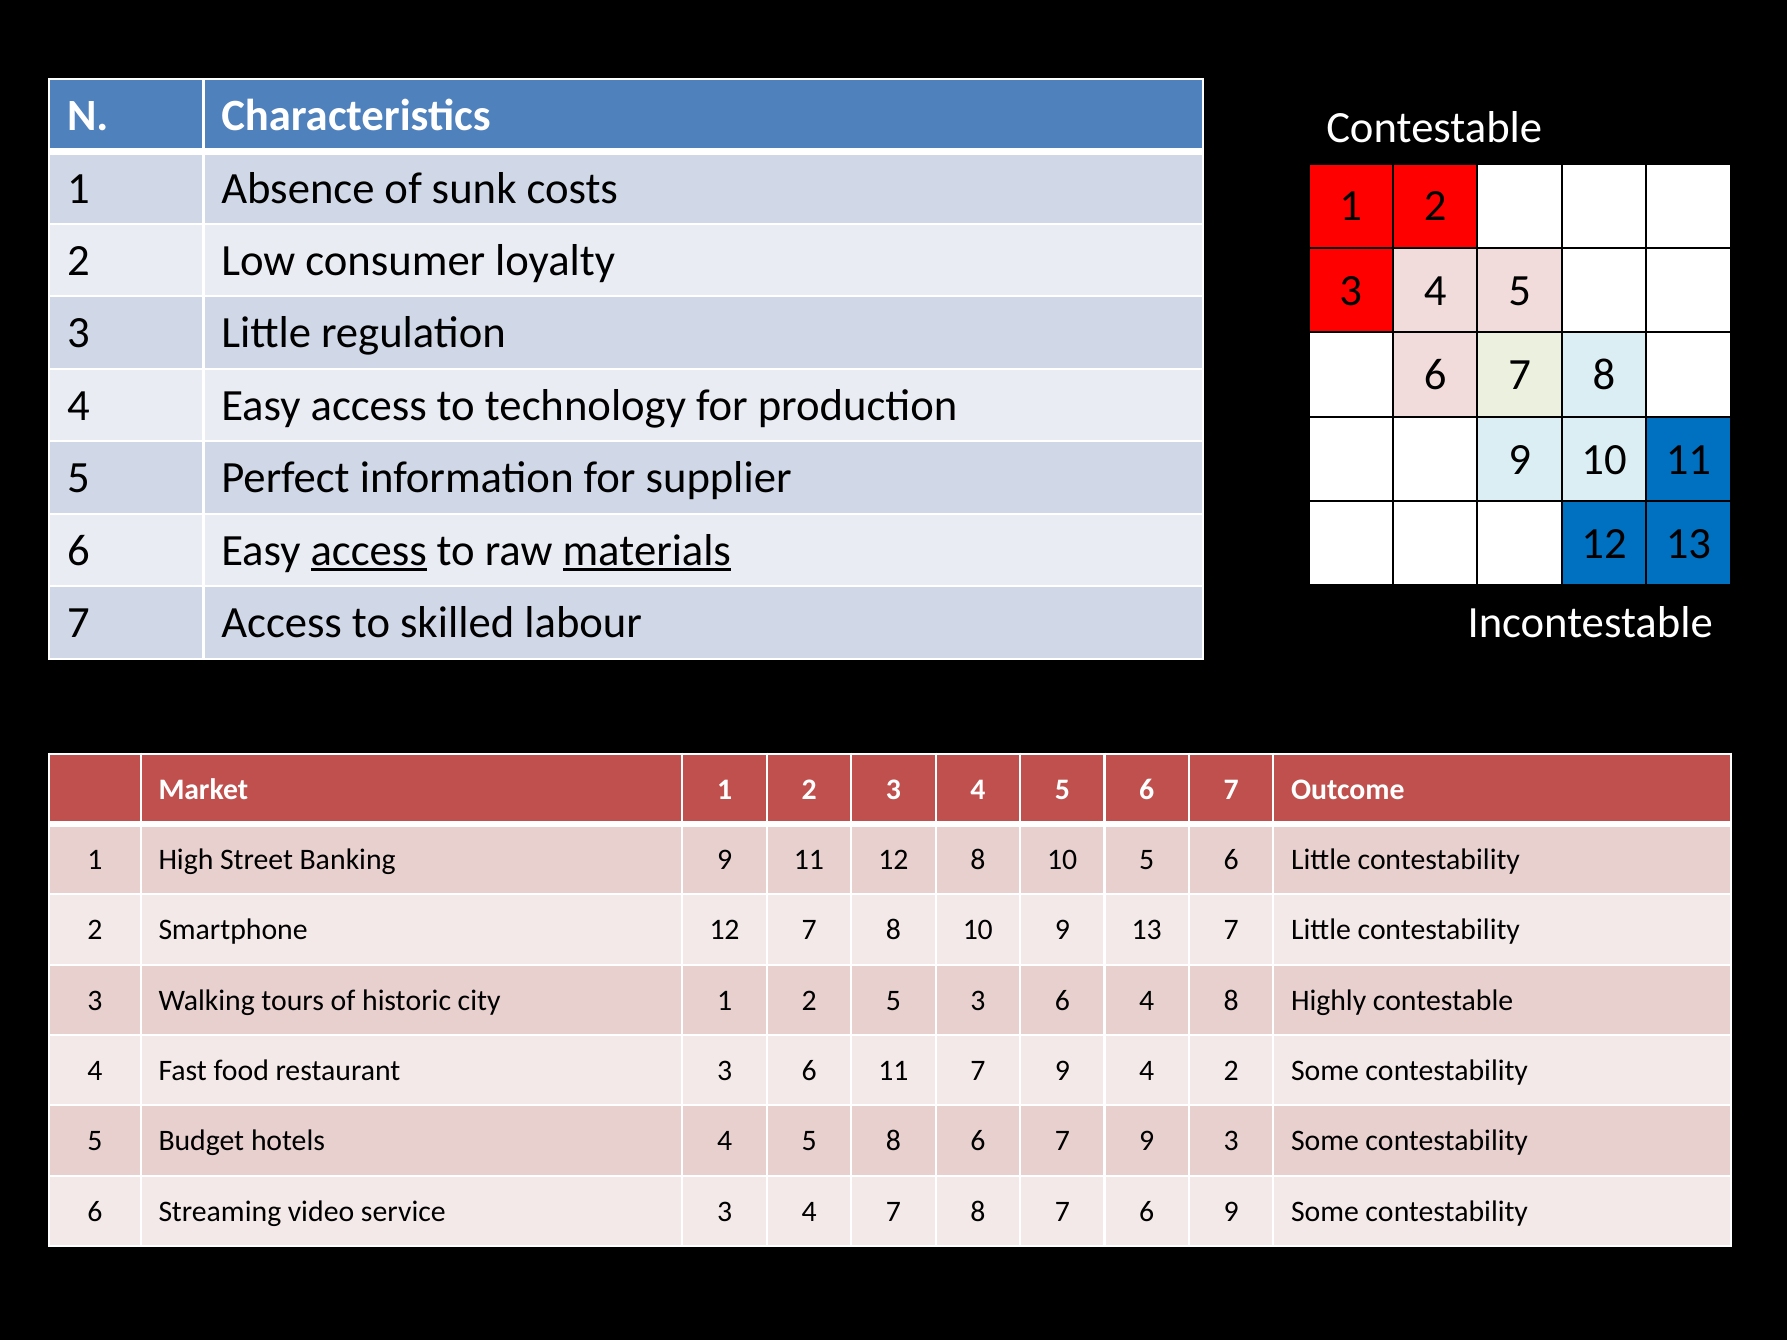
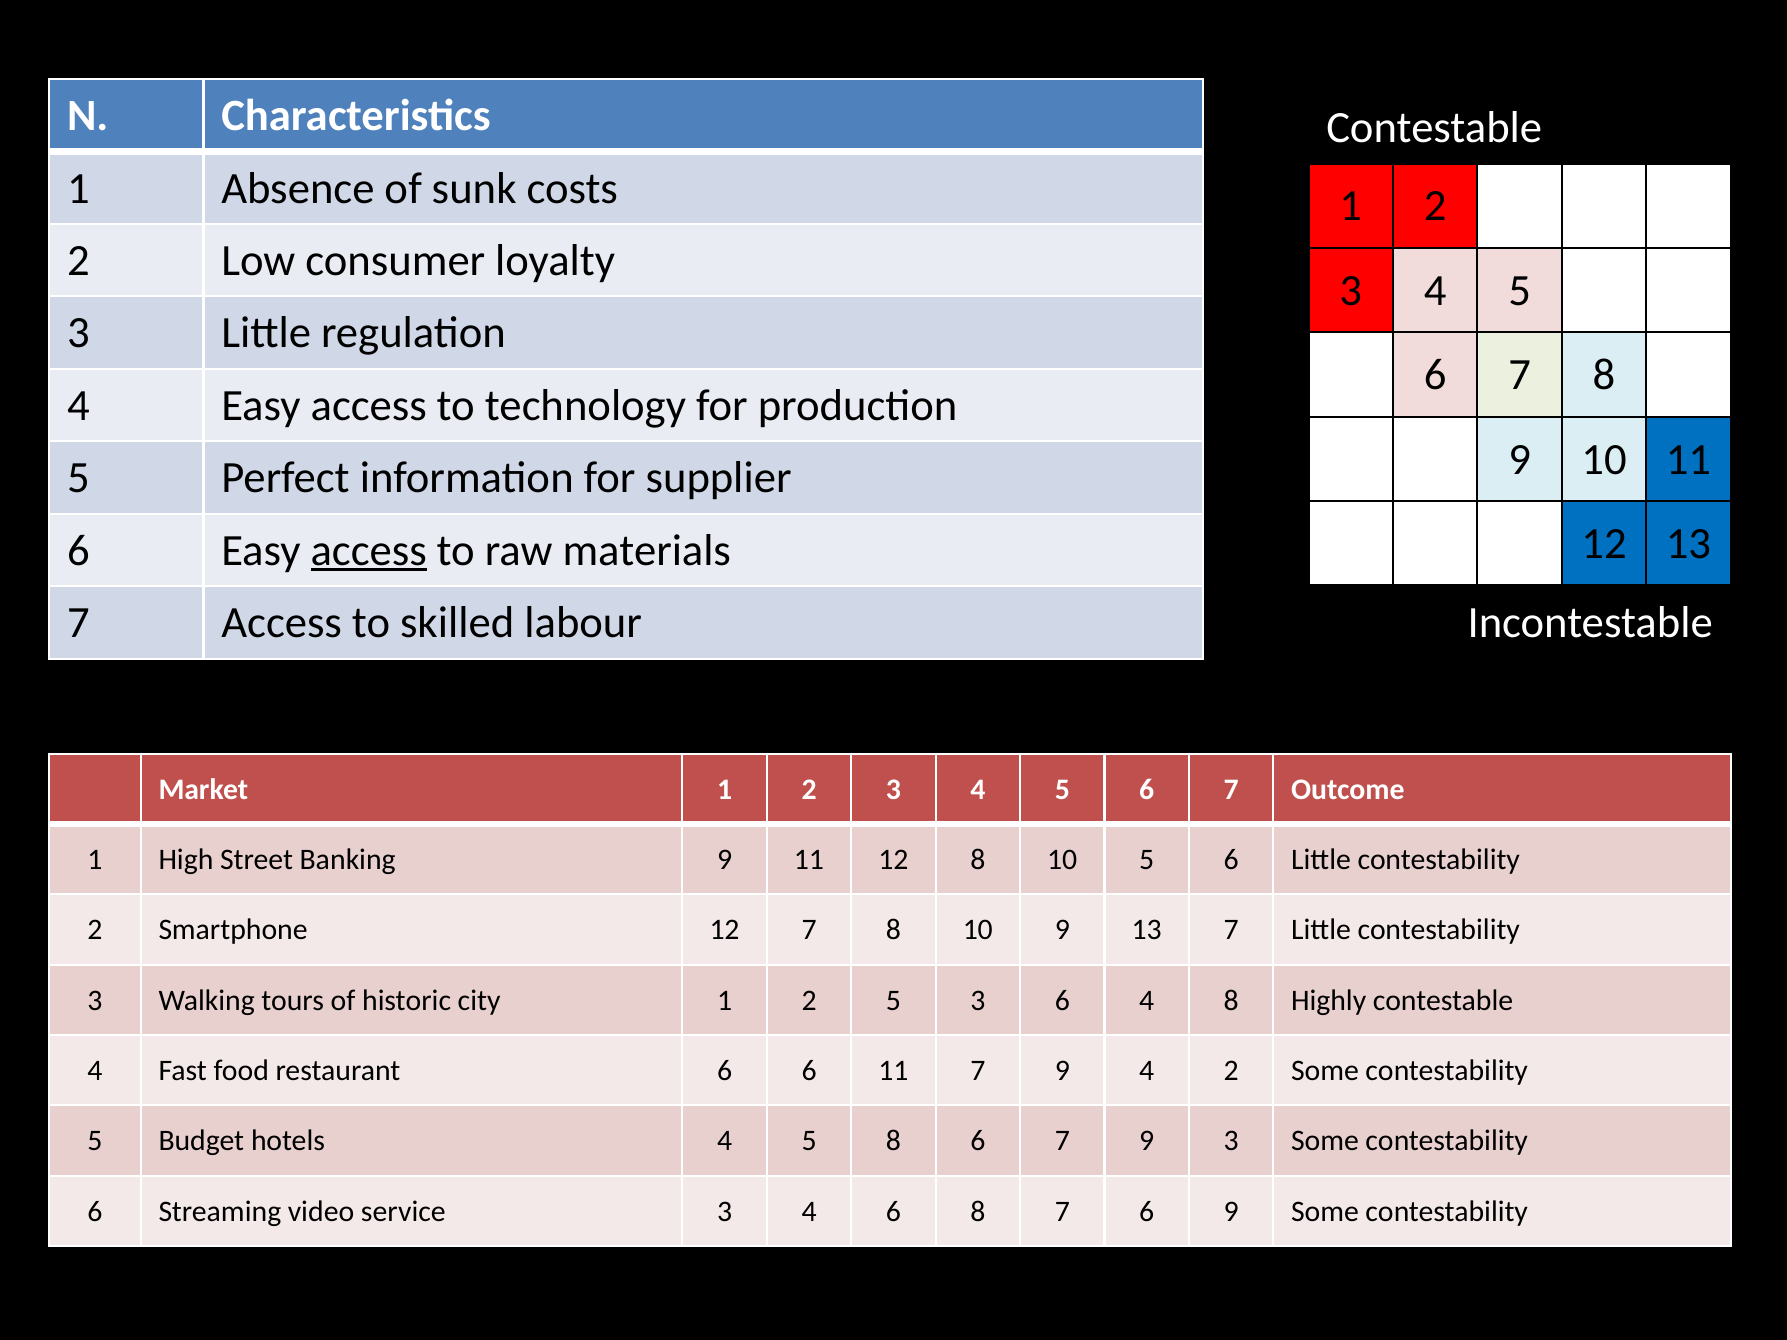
materials underline: present -> none
restaurant 3: 3 -> 6
4 7: 7 -> 6
